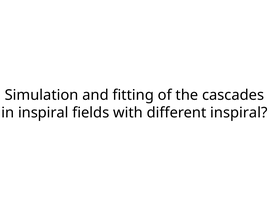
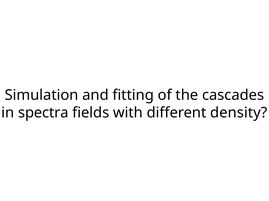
in inspiral: inspiral -> spectra
different inspiral: inspiral -> density
